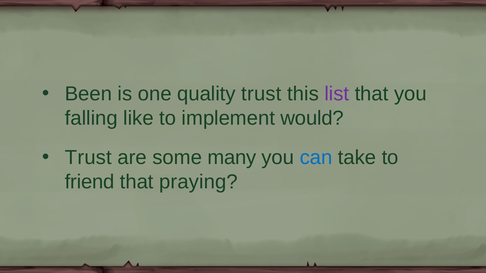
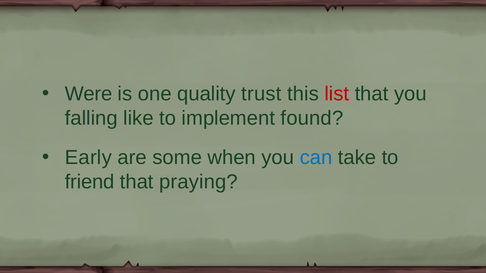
Been: Been -> Were
list colour: purple -> red
would: would -> found
Trust at (88, 158): Trust -> Early
many: many -> when
